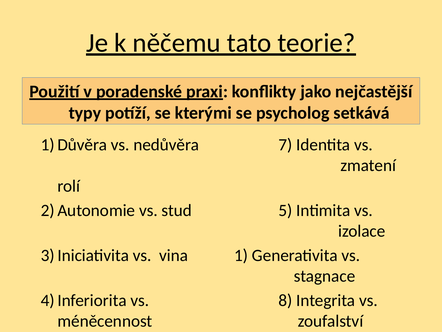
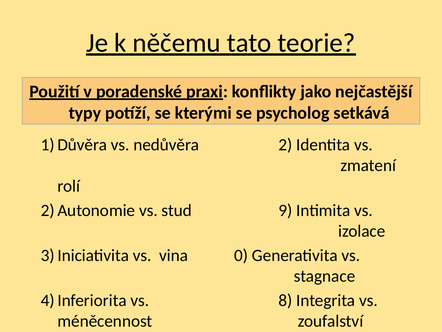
7: 7 -> 2
5: 5 -> 9
1: 1 -> 0
